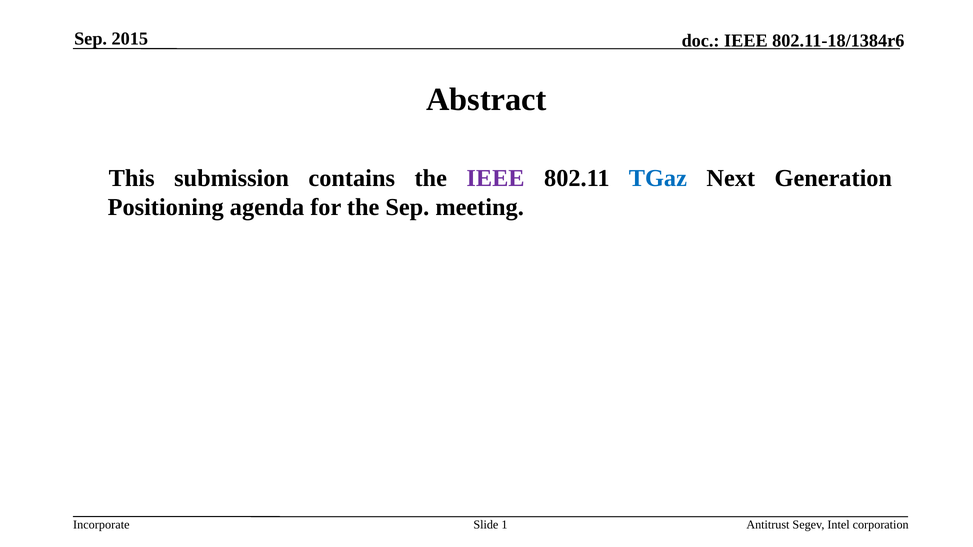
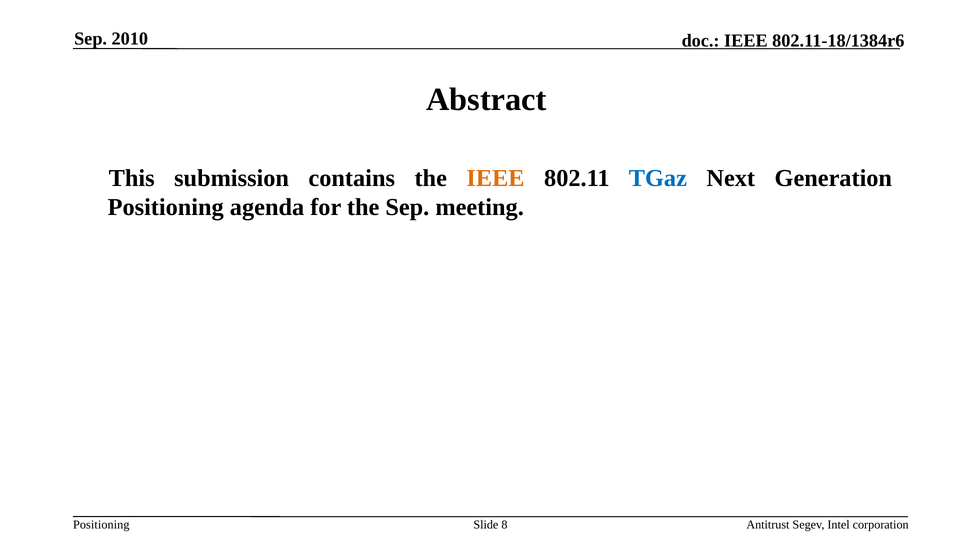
2015: 2015 -> 2010
IEEE at (495, 178) colour: purple -> orange
Incorporate at (101, 525): Incorporate -> Positioning
1: 1 -> 8
